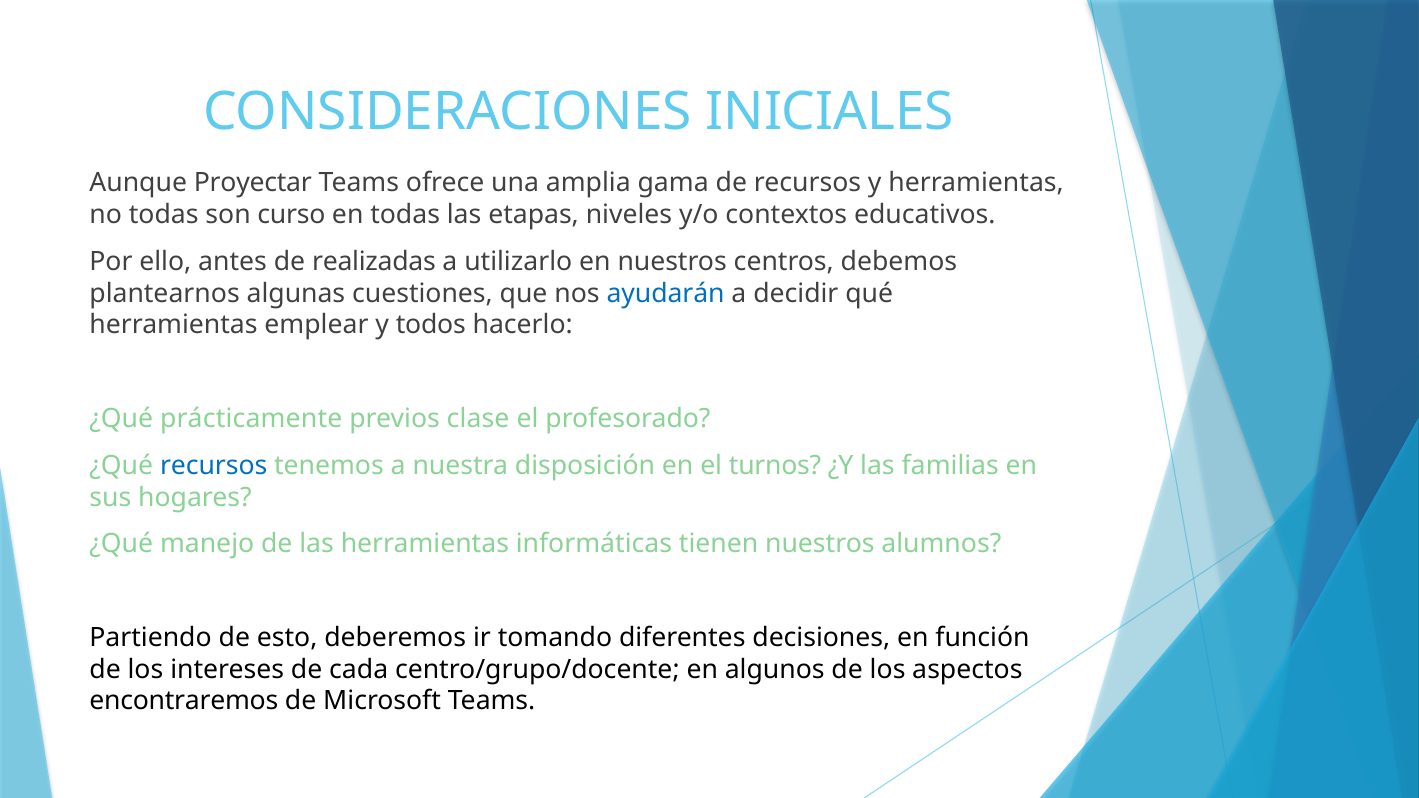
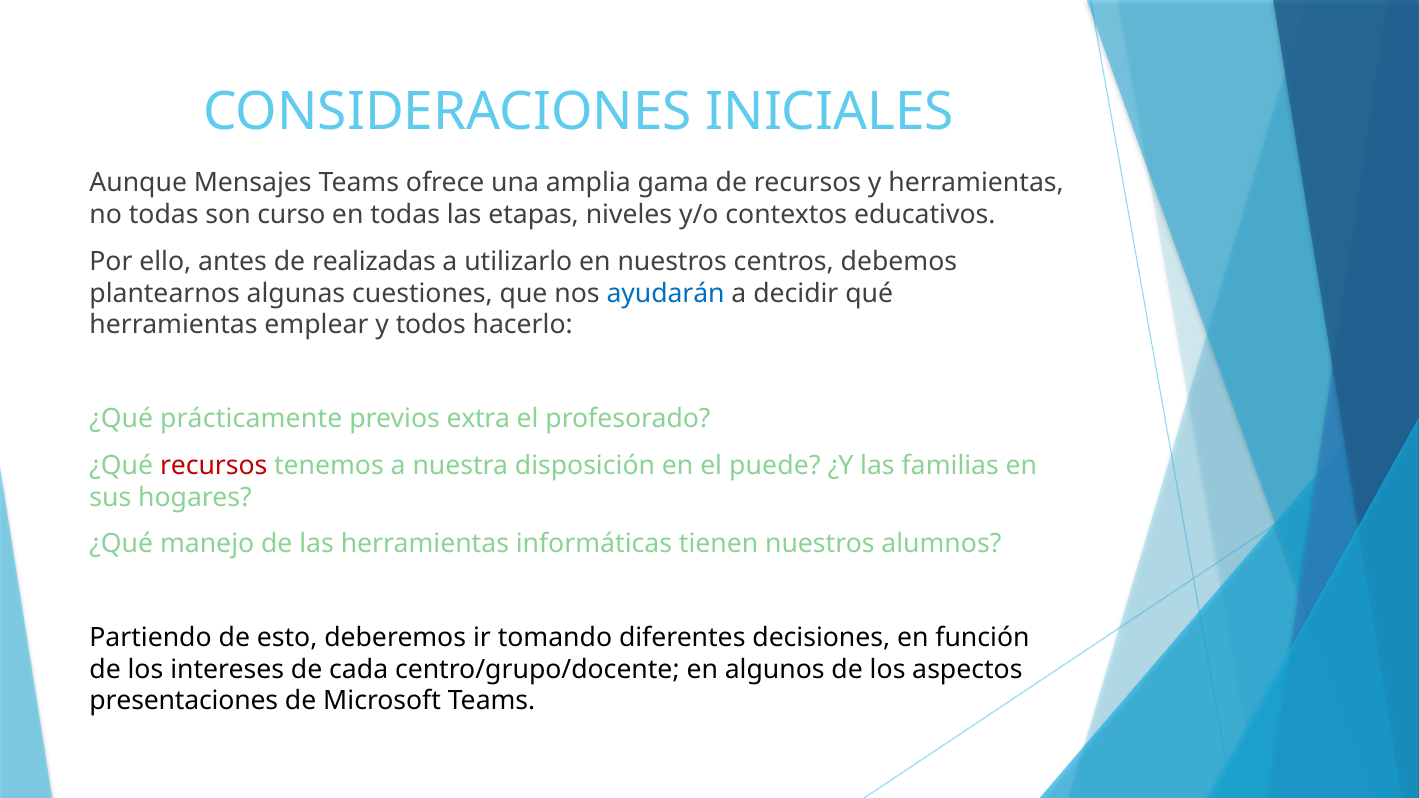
Proyectar: Proyectar -> Mensajes
clase: clase -> extra
recursos at (214, 465) colour: blue -> red
turnos: turnos -> puede
encontraremos: encontraremos -> presentaciones
